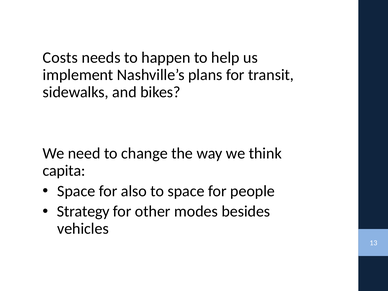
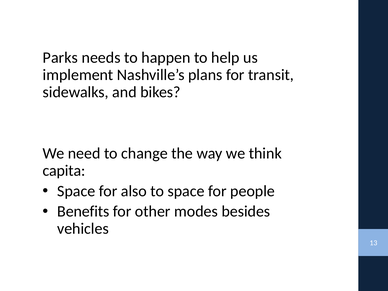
Costs: Costs -> Parks
Strategy: Strategy -> Benefits
